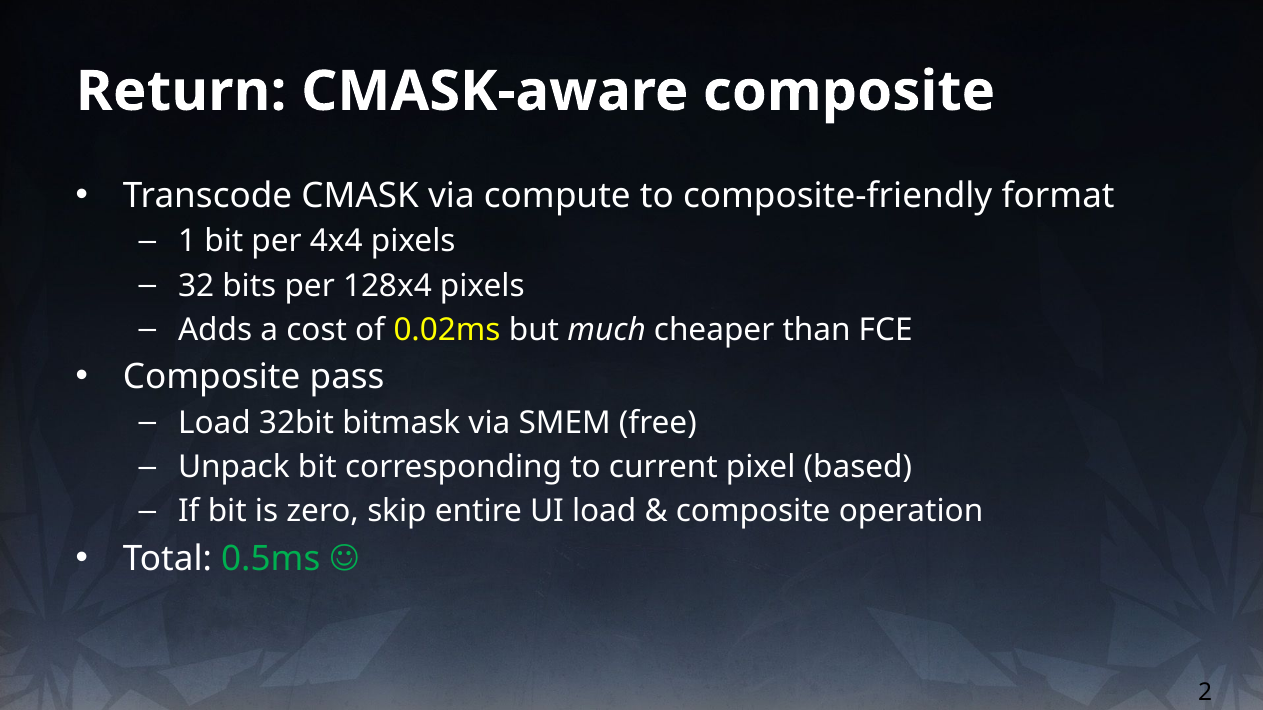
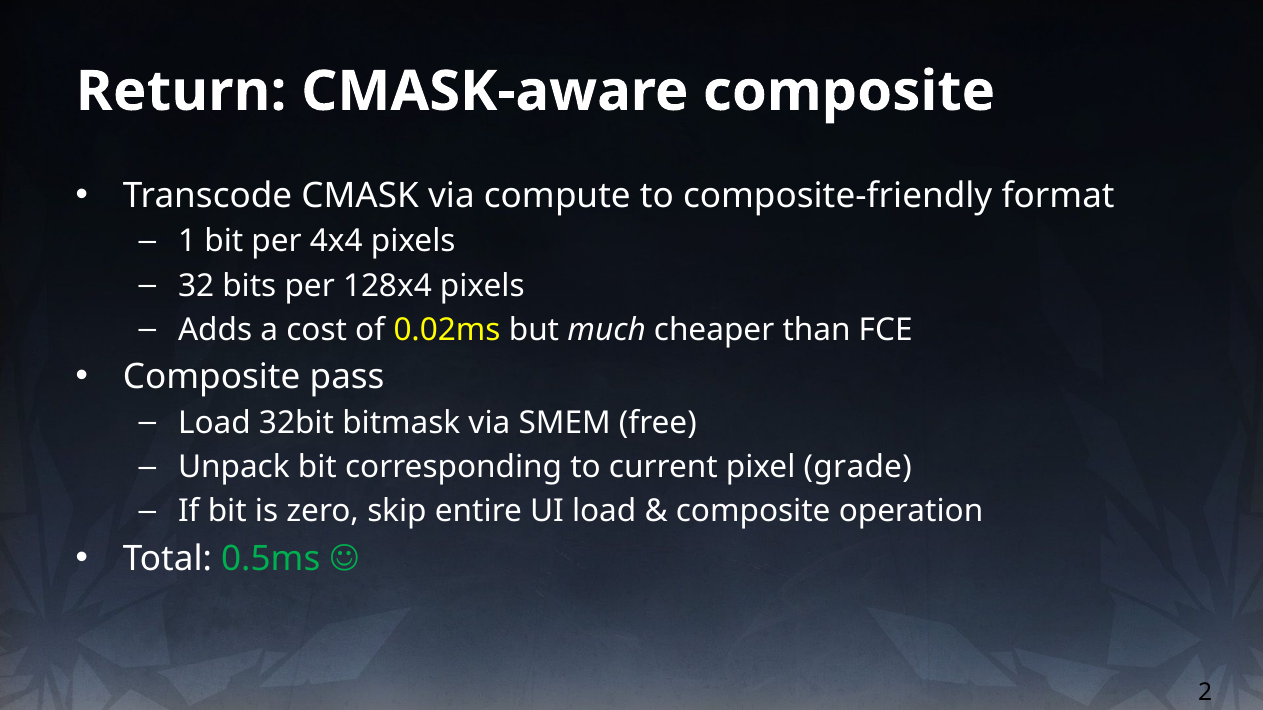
based: based -> grade
